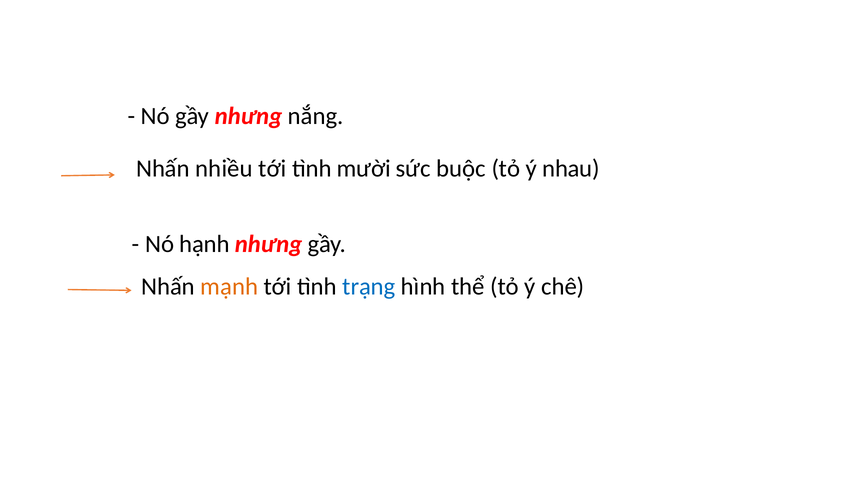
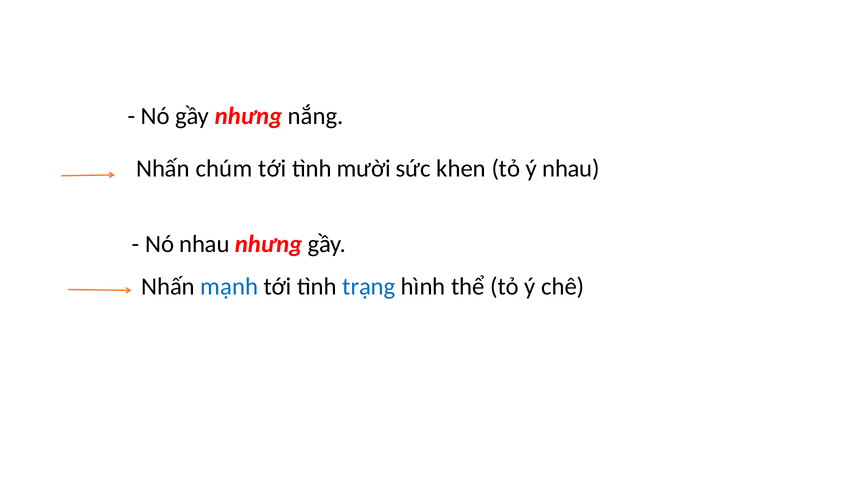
nhiều: nhiều -> chúm
buộc: buộc -> khen
Nó hạnh: hạnh -> nhau
mạnh colour: orange -> blue
